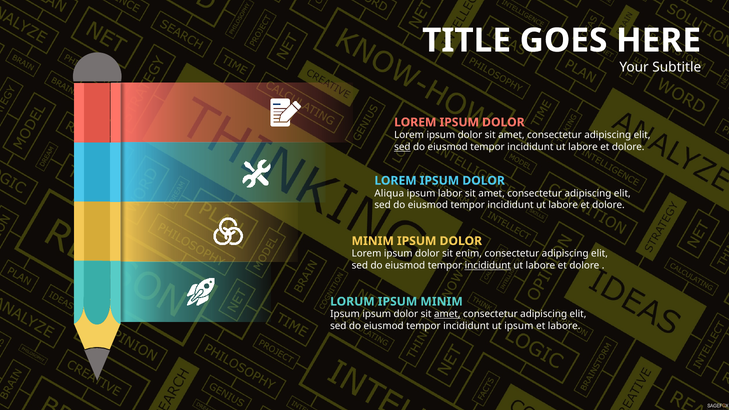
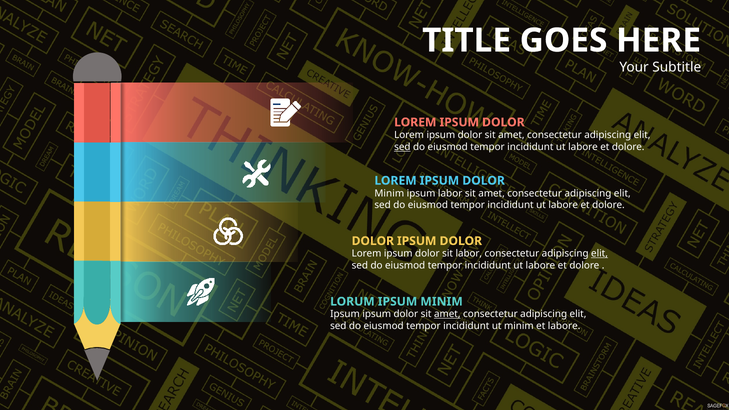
Aliqua at (389, 193): Aliqua -> Minim
MINIM at (373, 241): MINIM -> DOLOR
sit enim: enim -> labor
elit at (600, 254) underline: none -> present
incididunt at (488, 266) underline: present -> none
ut ipsum: ipsum -> minim
